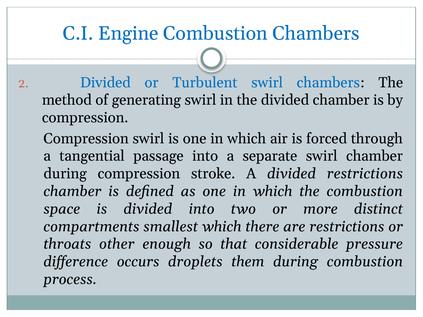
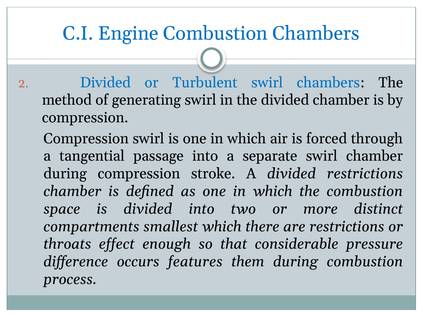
other: other -> effect
droplets: droplets -> features
